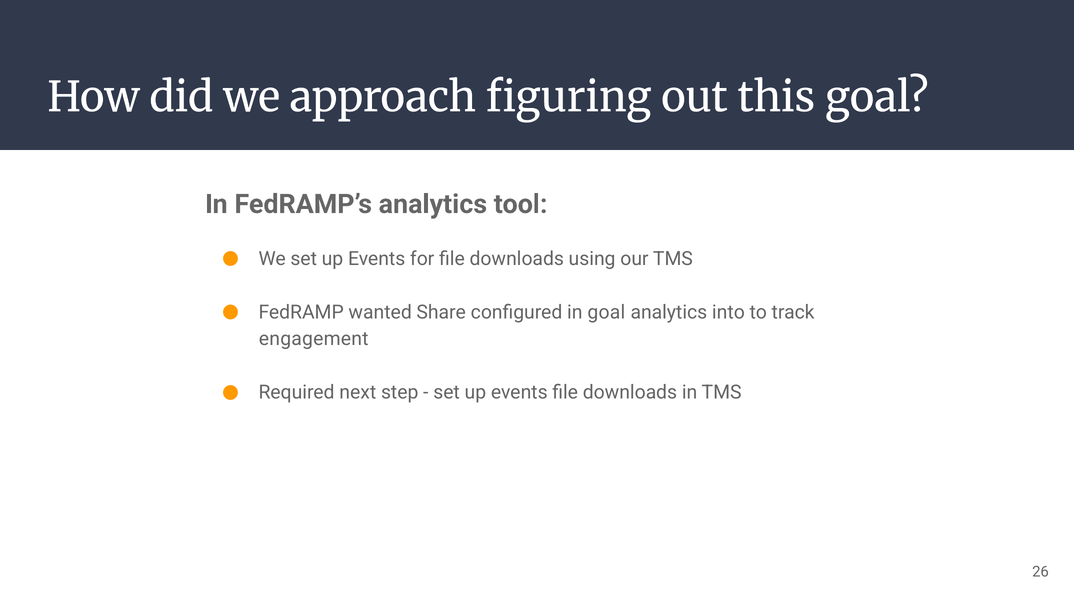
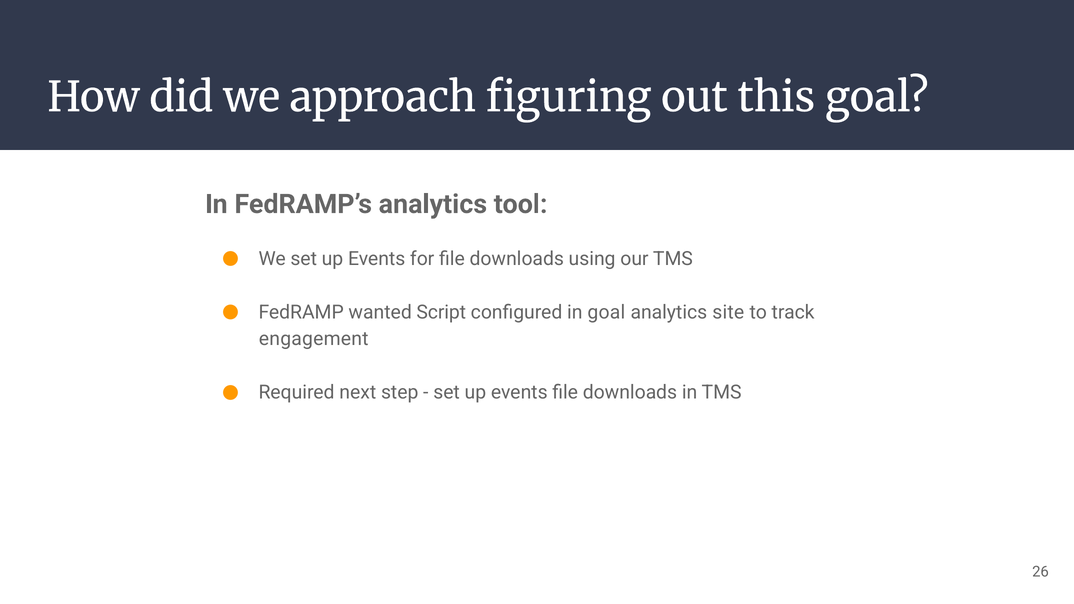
Share: Share -> Script
into: into -> site
